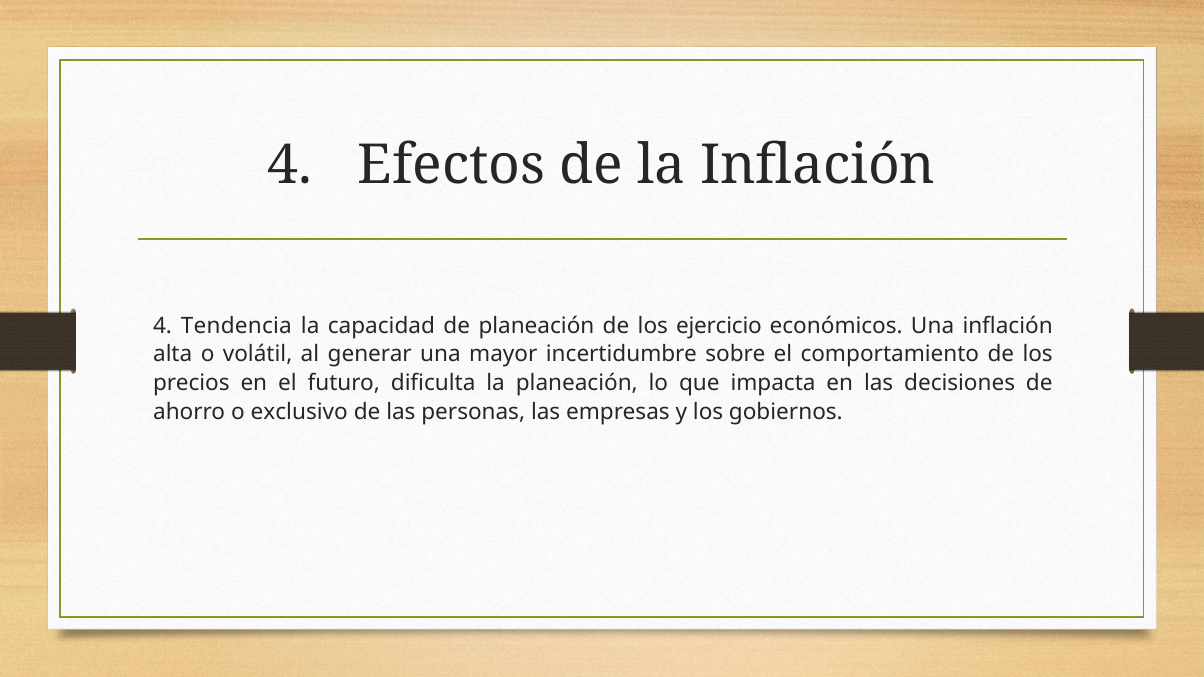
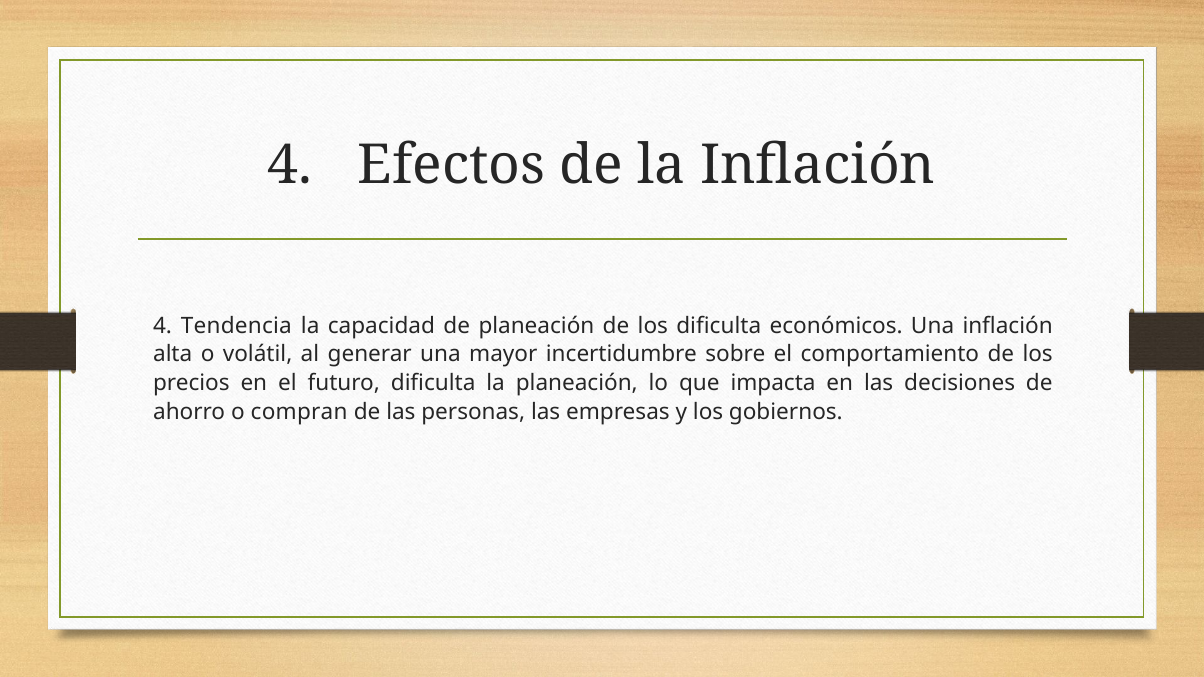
los ejercicio: ejercicio -> dificulta
exclusivo: exclusivo -> compran
